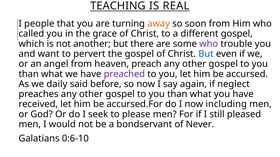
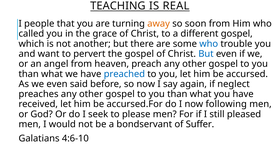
who at (209, 44) colour: purple -> blue
preached colour: purple -> blue
we daily: daily -> even
including: including -> following
Never: Never -> Suffer
0:6-10: 0:6-10 -> 4:6-10
